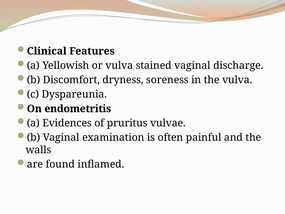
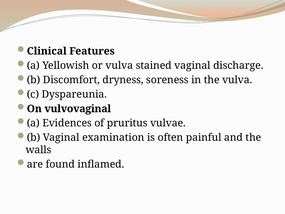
endometritis: endometritis -> vulvovaginal
